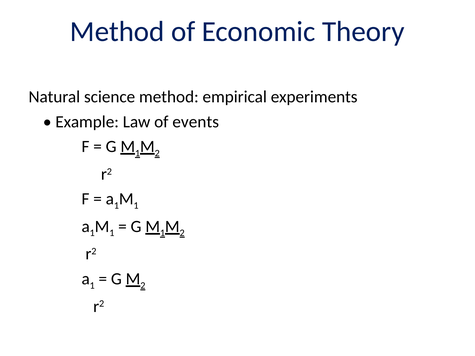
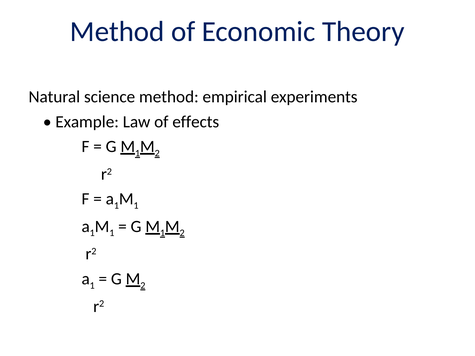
events: events -> effects
